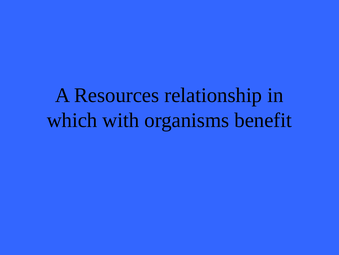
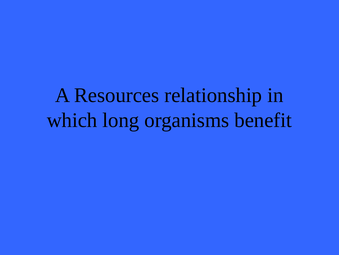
with: with -> long
